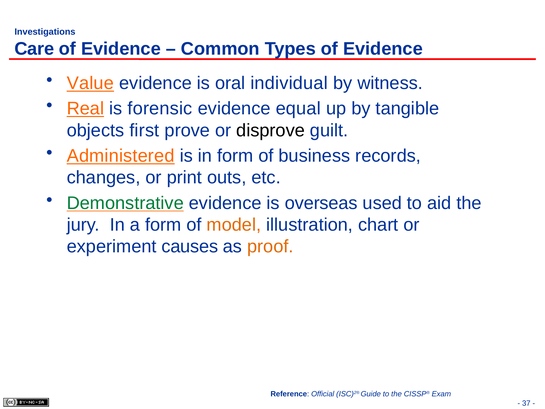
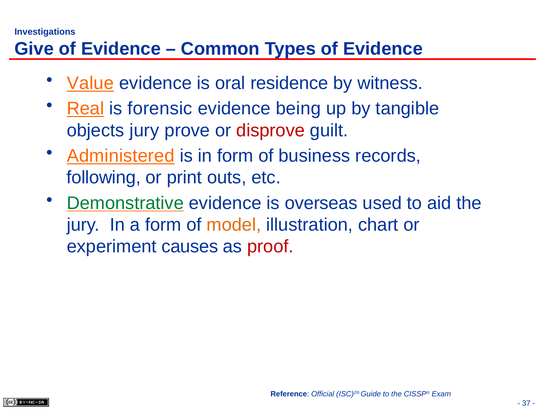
Care: Care -> Give
individual: individual -> residence
equal: equal -> being
objects first: first -> jury
disprove colour: black -> red
changes: changes -> following
proof colour: orange -> red
